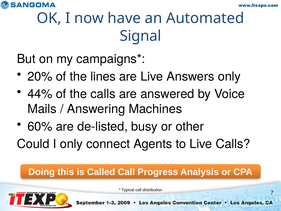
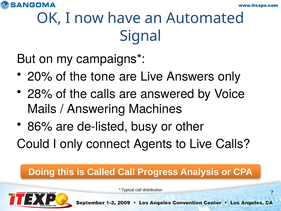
lines: lines -> tone
44%: 44% -> 28%
60%: 60% -> 86%
